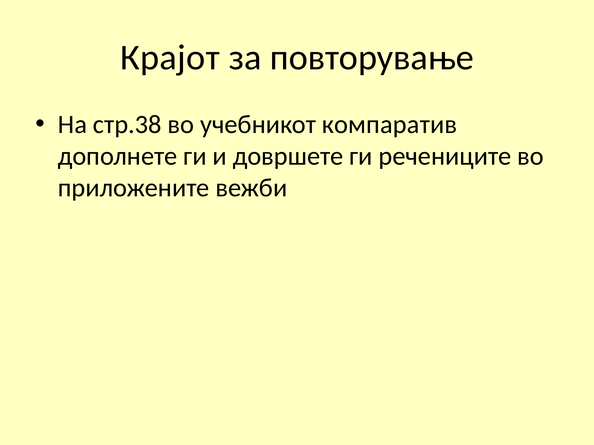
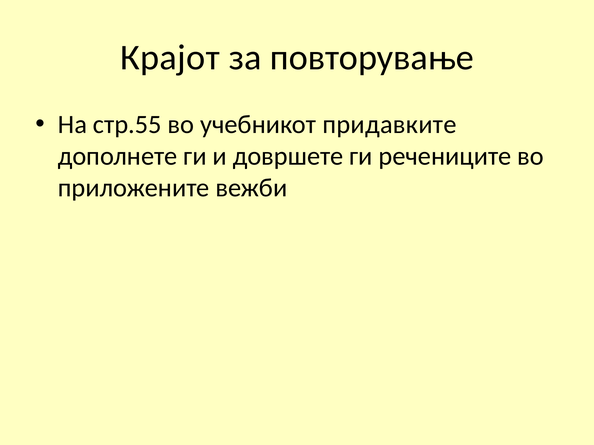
стр.38: стр.38 -> стр.55
компаратив: компаратив -> придавките
